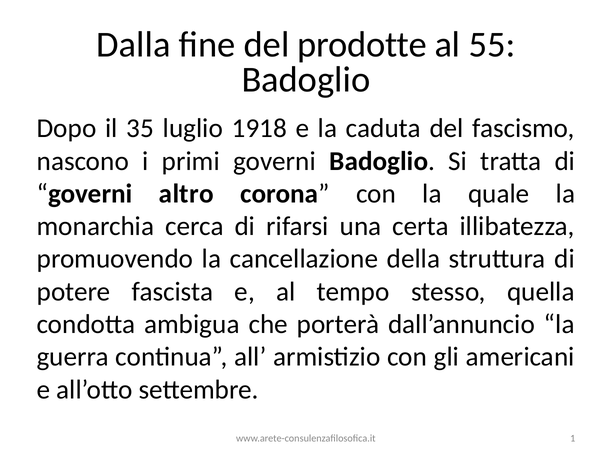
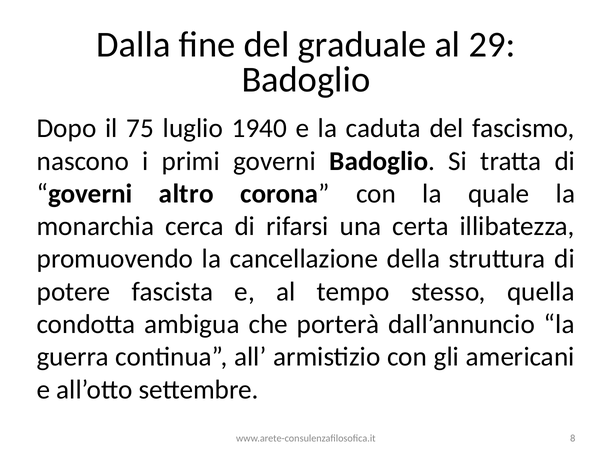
prodotte: prodotte -> graduale
55: 55 -> 29
35: 35 -> 75
1918: 1918 -> 1940
1: 1 -> 8
